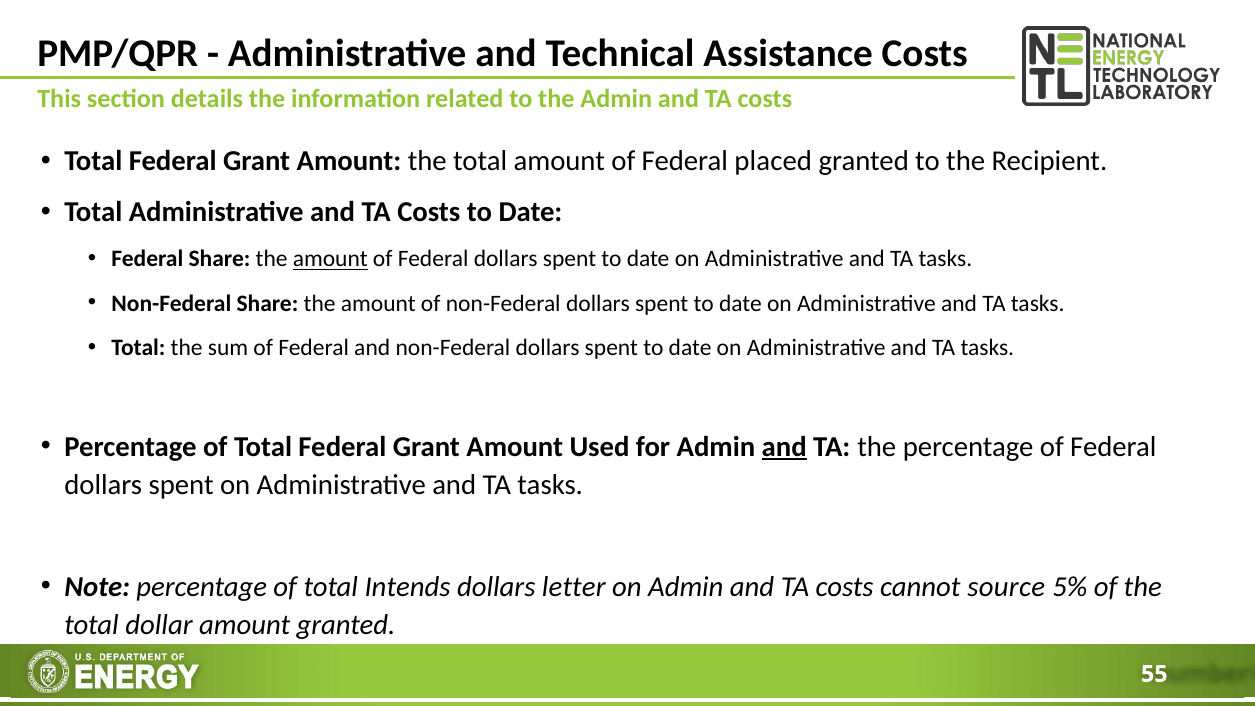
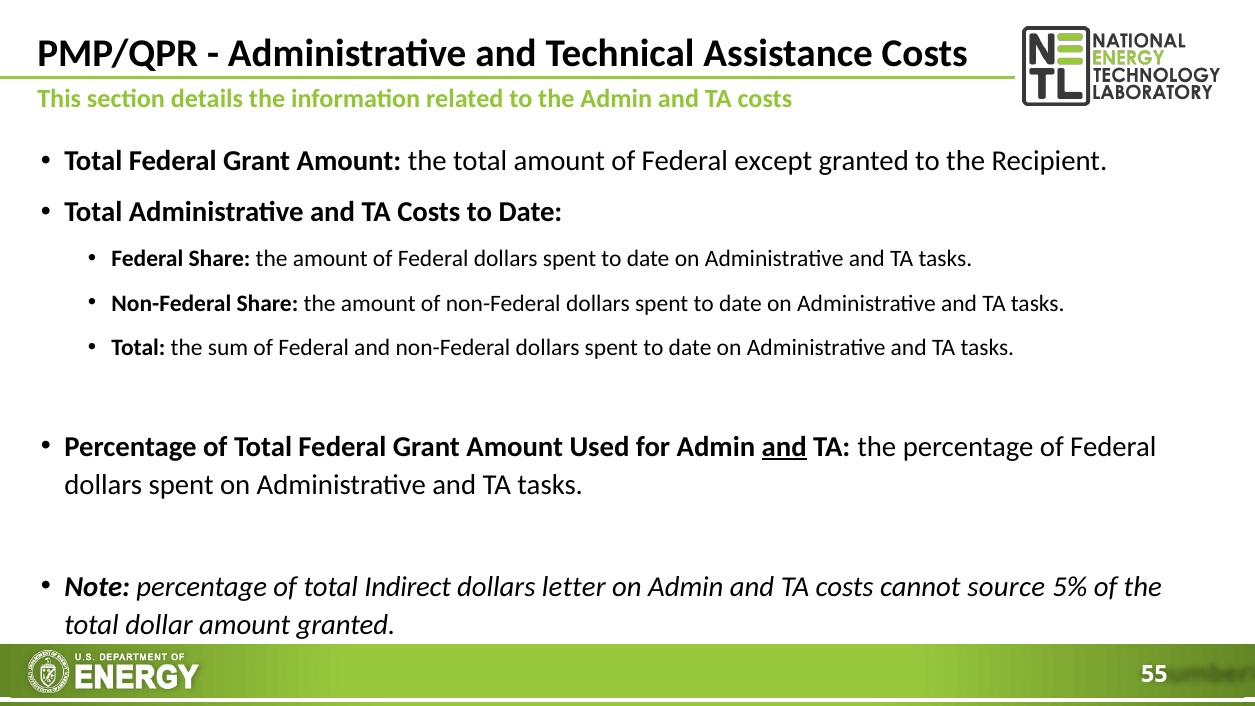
placed: placed -> except
amount at (330, 259) underline: present -> none
Intends: Intends -> Indirect
